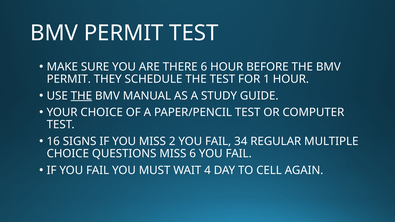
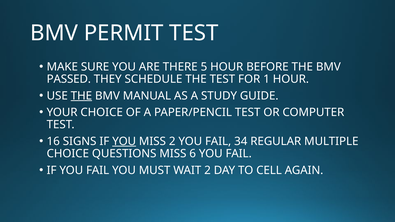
THERE 6: 6 -> 5
PERMIT at (69, 79): PERMIT -> PASSED
YOU at (124, 141) underline: none -> present
WAIT 4: 4 -> 2
